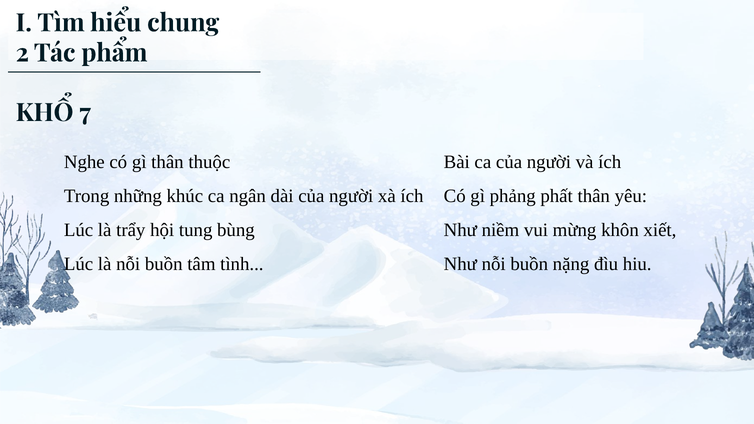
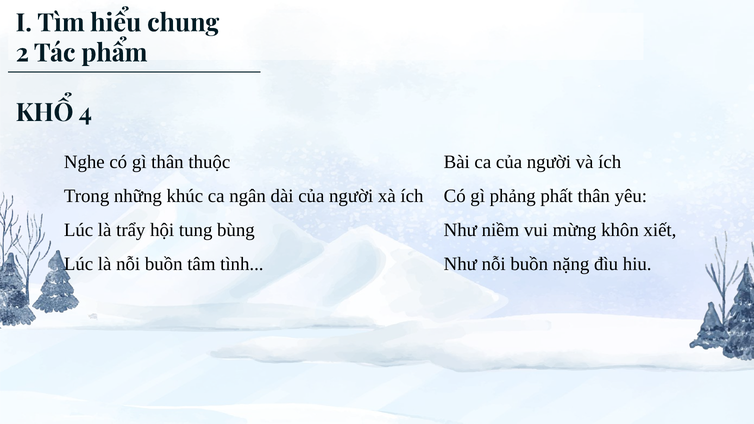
7: 7 -> 4
